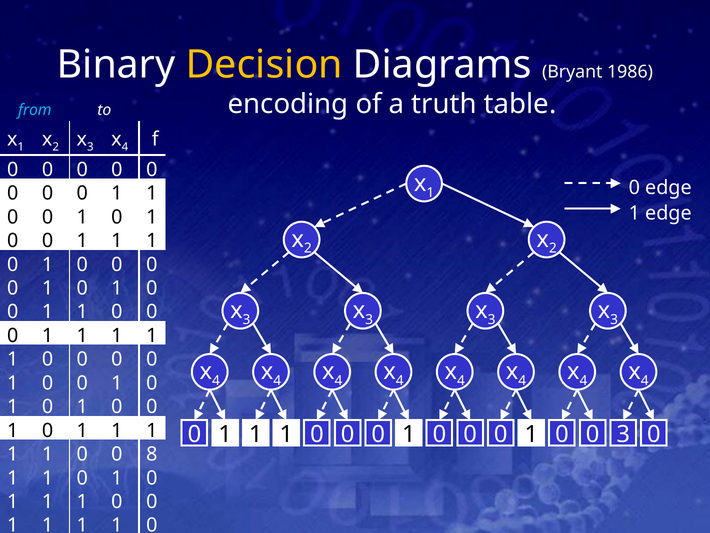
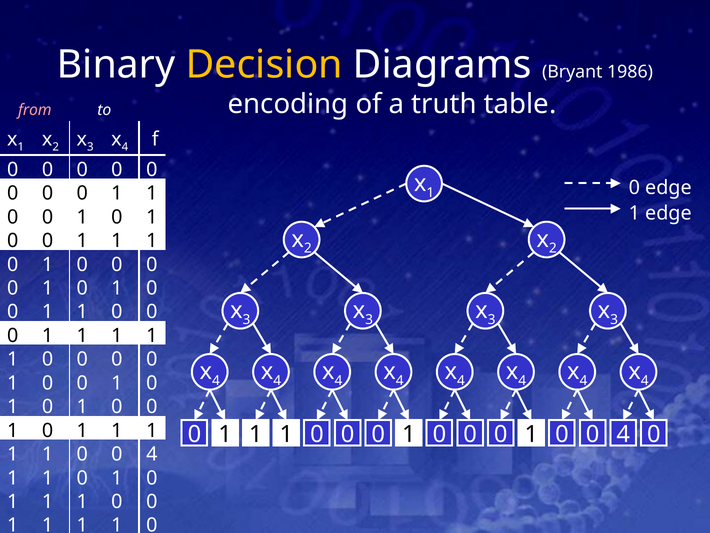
from colour: light blue -> pink
3 at (623, 434): 3 -> 4
8 at (152, 454): 8 -> 4
